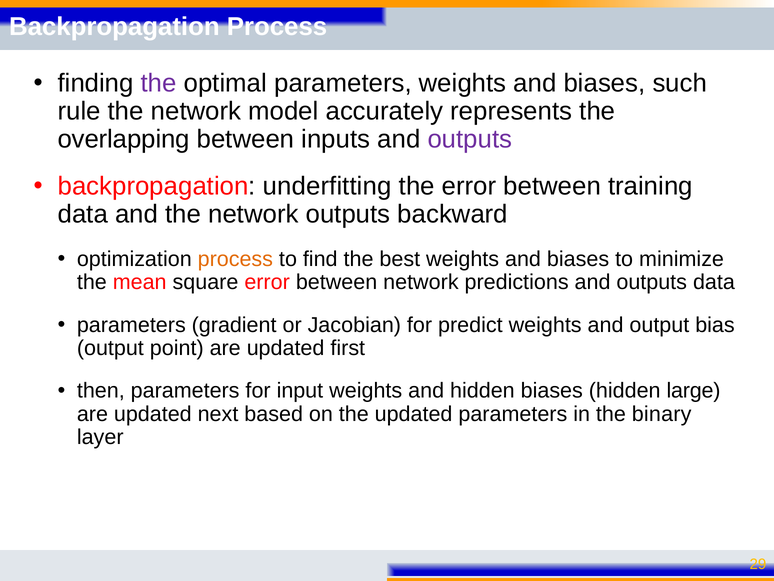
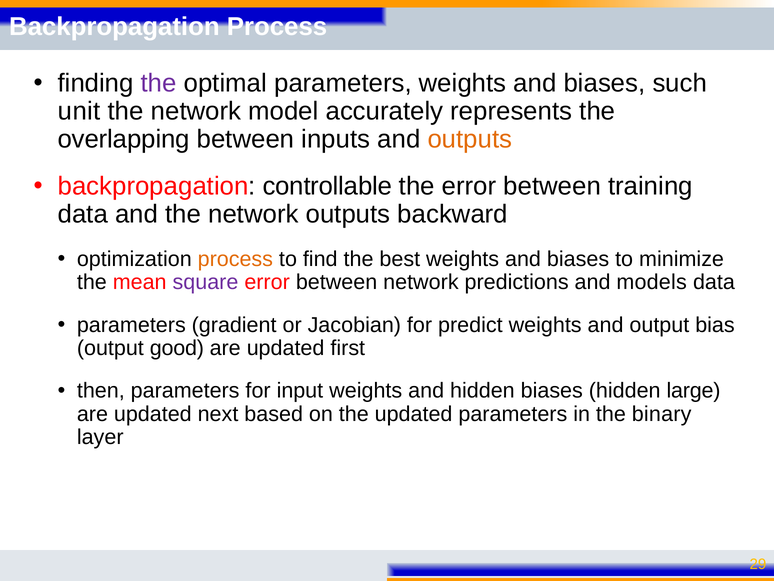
rule: rule -> unit
outputs at (470, 139) colour: purple -> orange
underfitting: underfitting -> controllable
square colour: black -> purple
predictions and outputs: outputs -> models
point: point -> good
